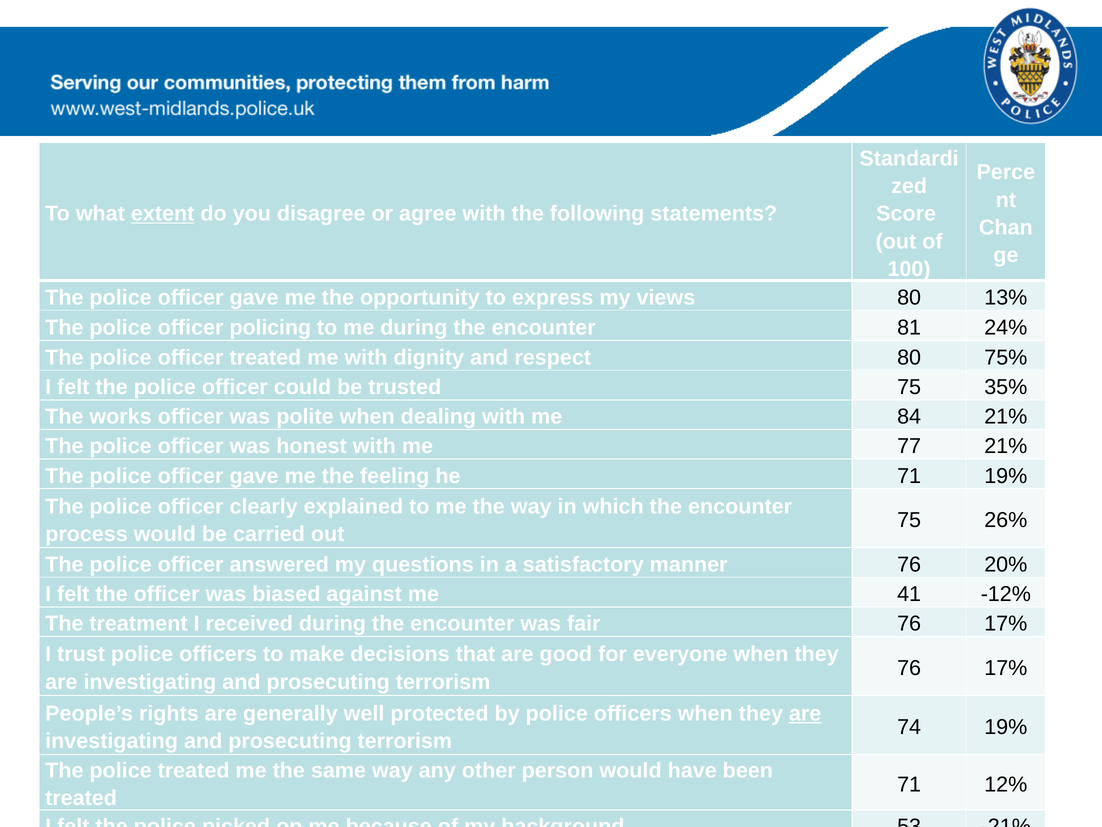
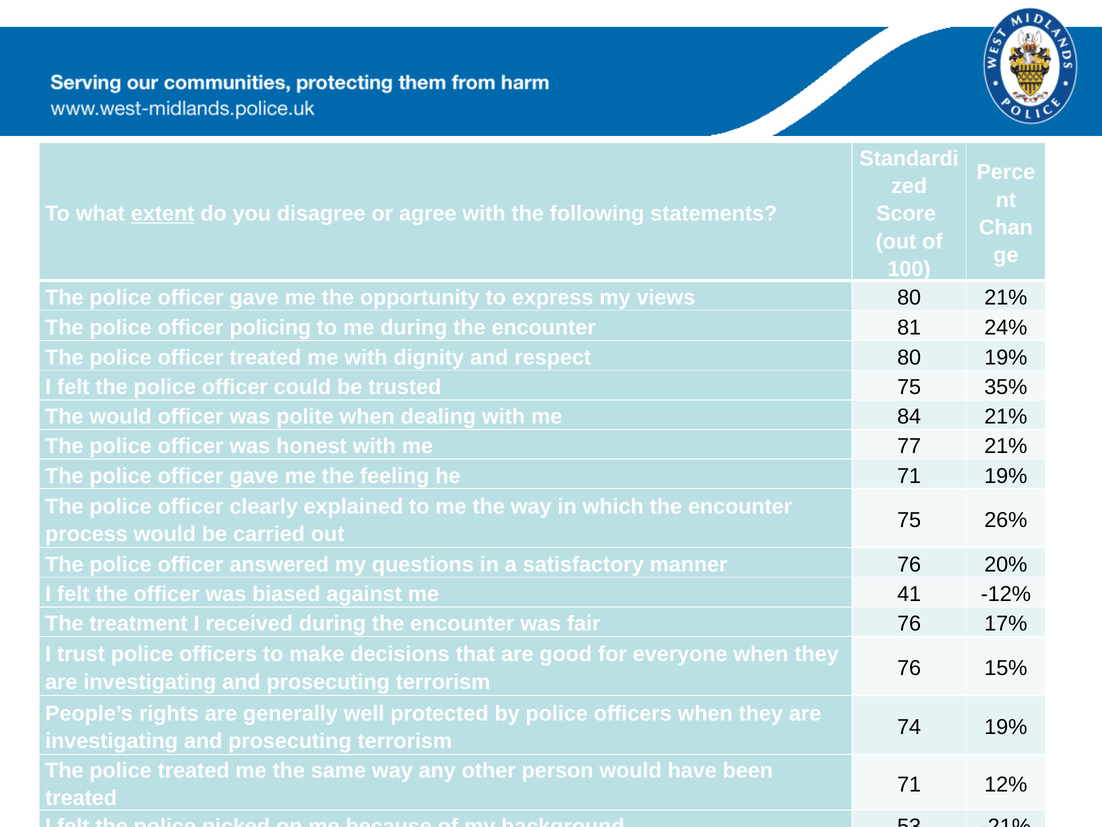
80 13%: 13% -> 21%
80 75%: 75% -> 19%
The works: works -> would
17% at (1006, 668): 17% -> 15%
are at (805, 713) underline: present -> none
